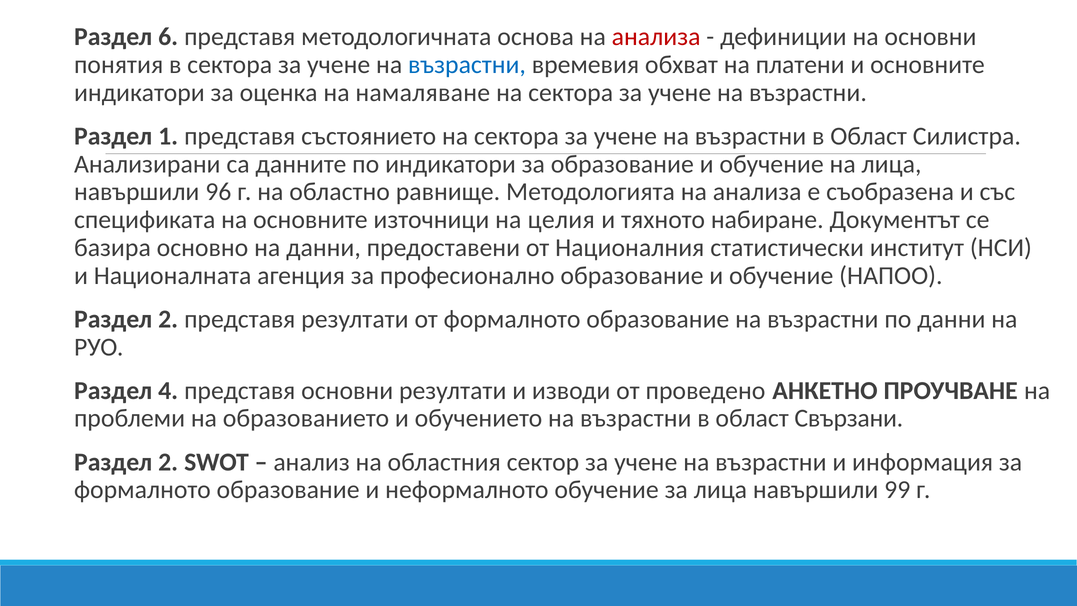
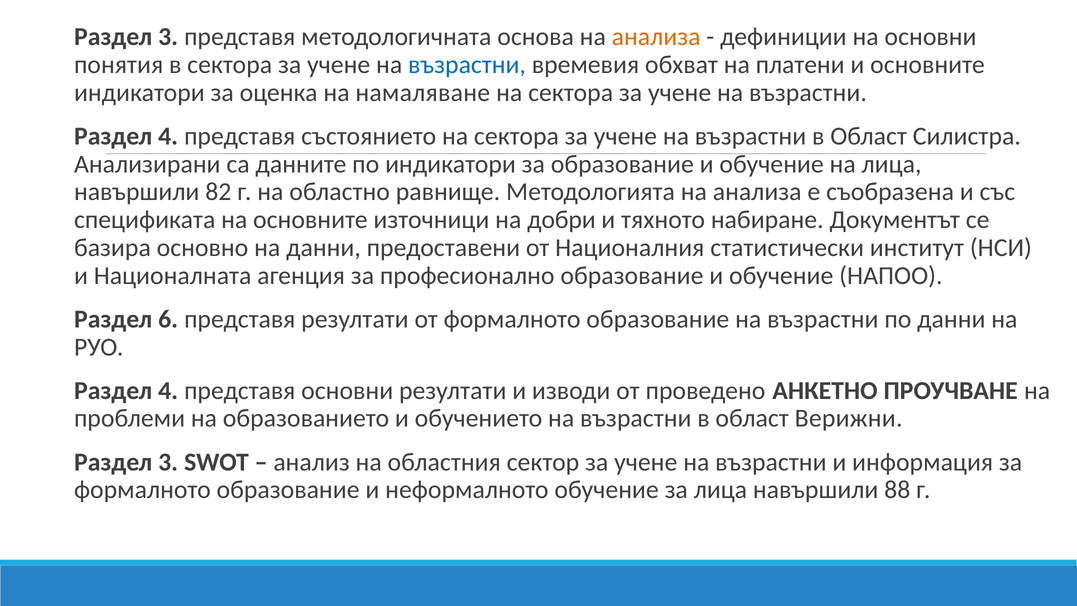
6 at (168, 37): 6 -> 3
анализа at (656, 37) colour: red -> orange
1 at (168, 136): 1 -> 4
96: 96 -> 82
целия: целия -> добри
2 at (168, 319): 2 -> 6
Свързани: Свързани -> Верижни
2 at (168, 462): 2 -> 3
99: 99 -> 88
